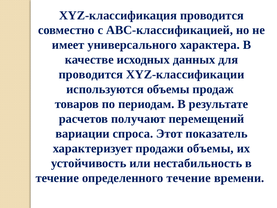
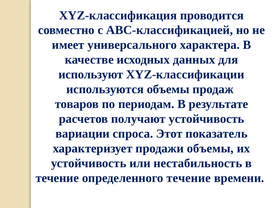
проводится at (91, 74): проводится -> используют
получают перемещений: перемещений -> устойчивость
